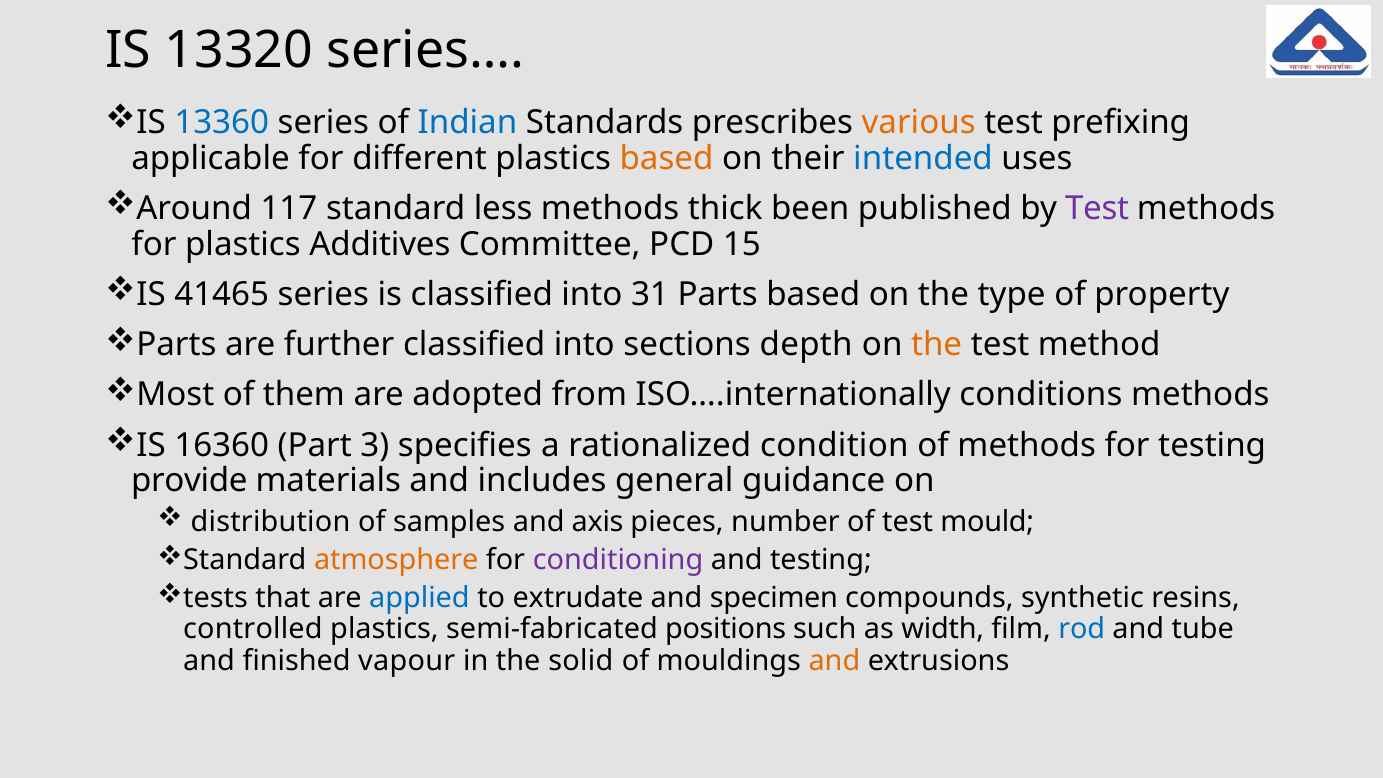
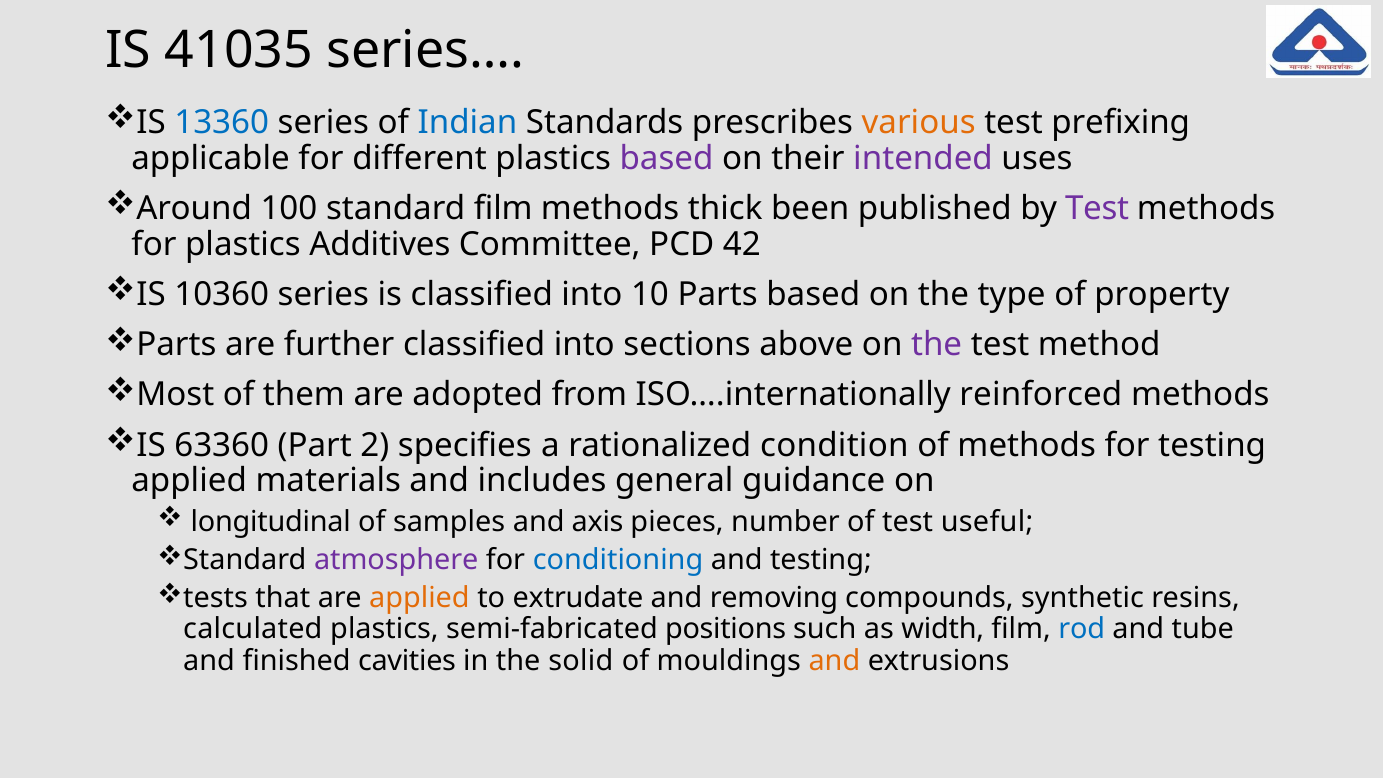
13320: 13320 -> 41035
based at (667, 158) colour: orange -> purple
intended colour: blue -> purple
117: 117 -> 100
standard less: less -> film
15: 15 -> 42
41465: 41465 -> 10360
31: 31 -> 10
depth: depth -> above
the at (937, 345) colour: orange -> purple
conditions: conditions -> reinforced
16360: 16360 -> 63360
3: 3 -> 2
provide at (189, 481): provide -> applied
distribution: distribution -> longitudinal
mould: mould -> useful
atmosphere colour: orange -> purple
conditioning colour: purple -> blue
applied at (419, 598) colour: blue -> orange
specimen: specimen -> removing
controlled: controlled -> calculated
vapour: vapour -> cavities
